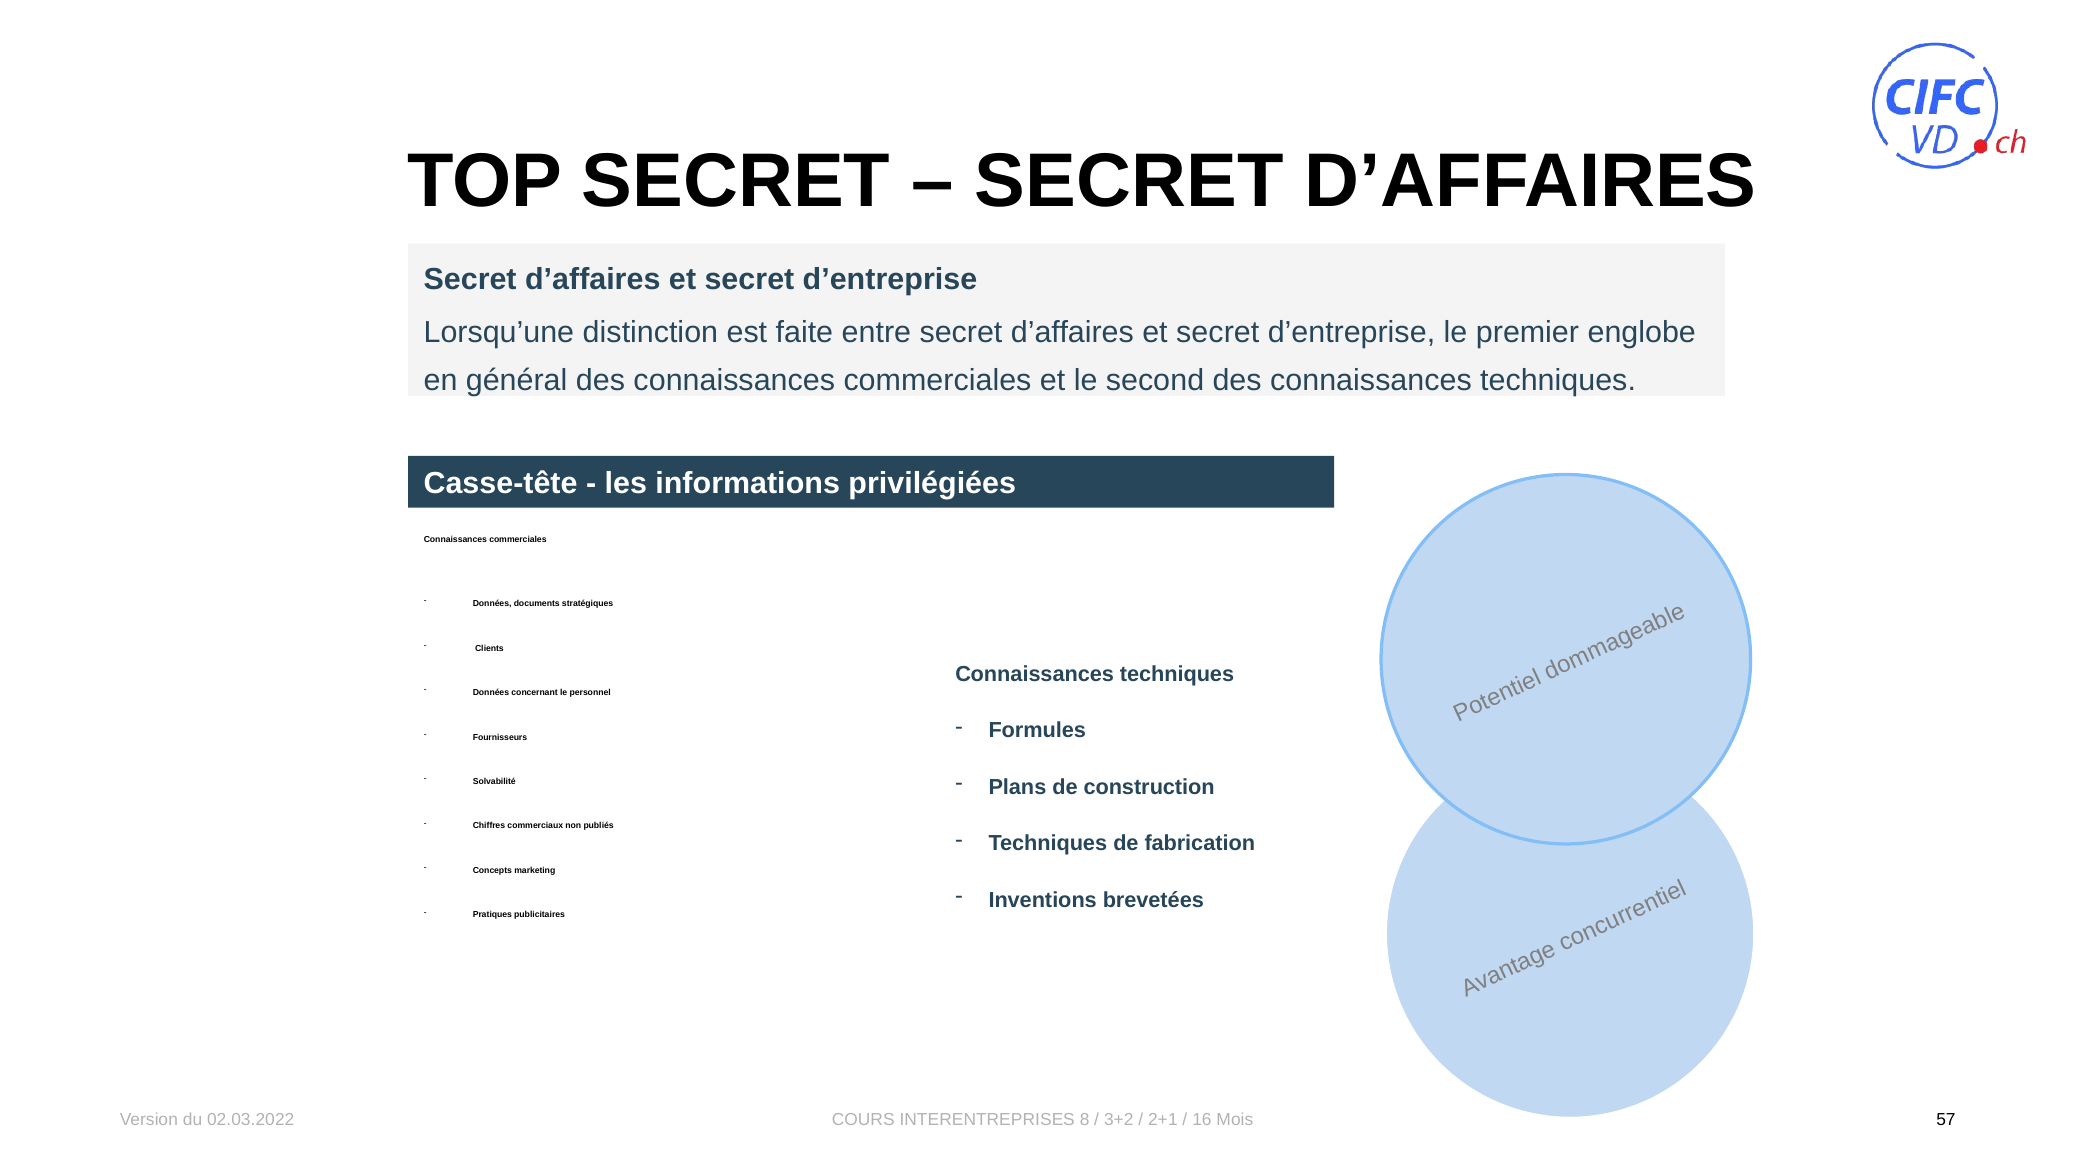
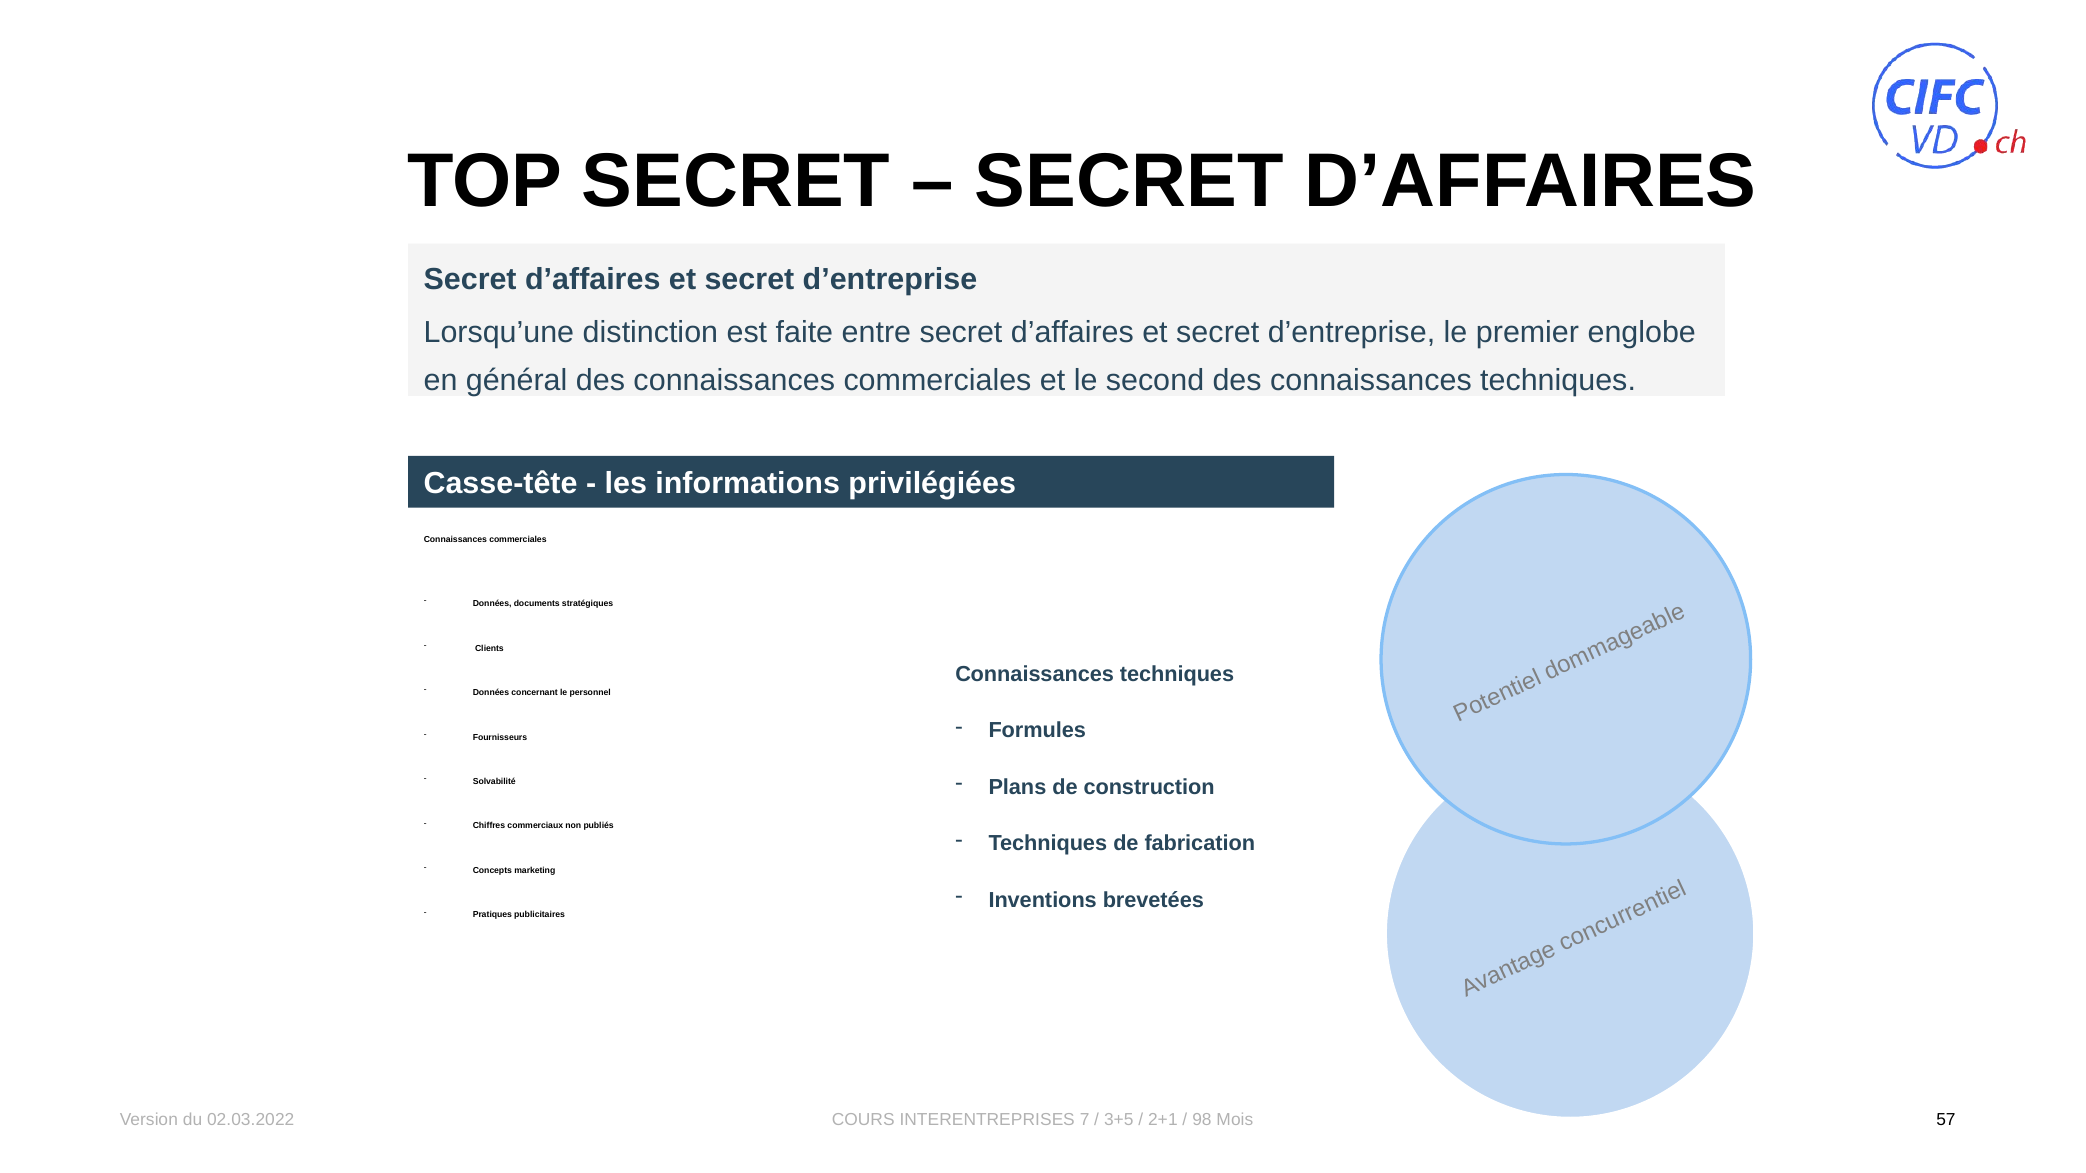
8: 8 -> 7
3+2: 3+2 -> 3+5
16: 16 -> 98
